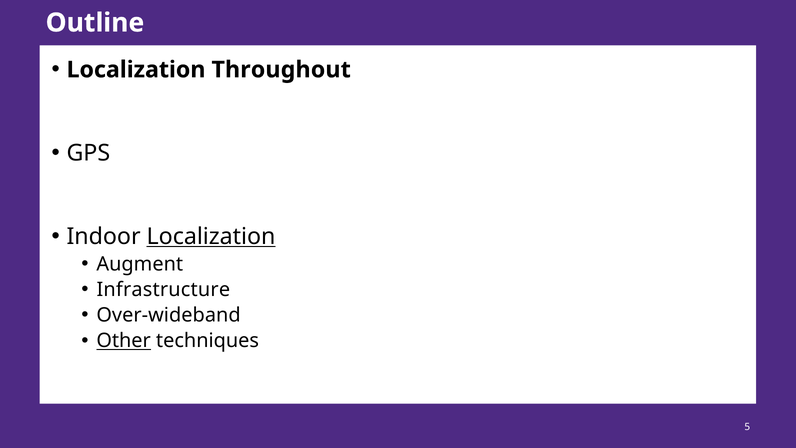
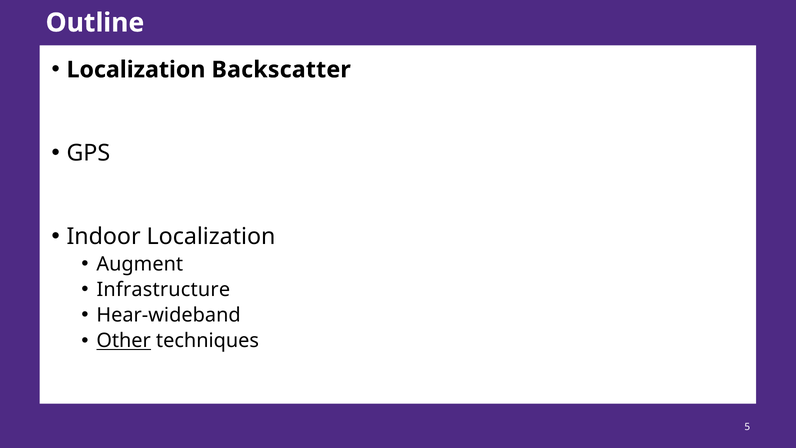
Throughout: Throughout -> Backscatter
Localization at (211, 236) underline: present -> none
Over-wideband: Over-wideband -> Hear-wideband
